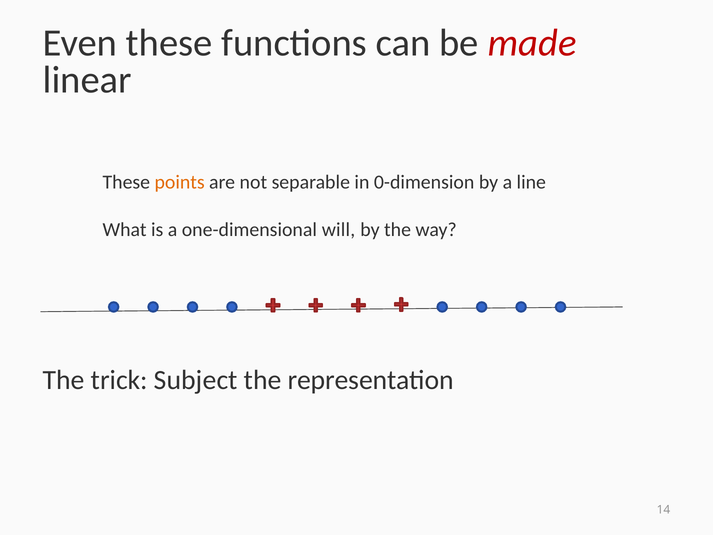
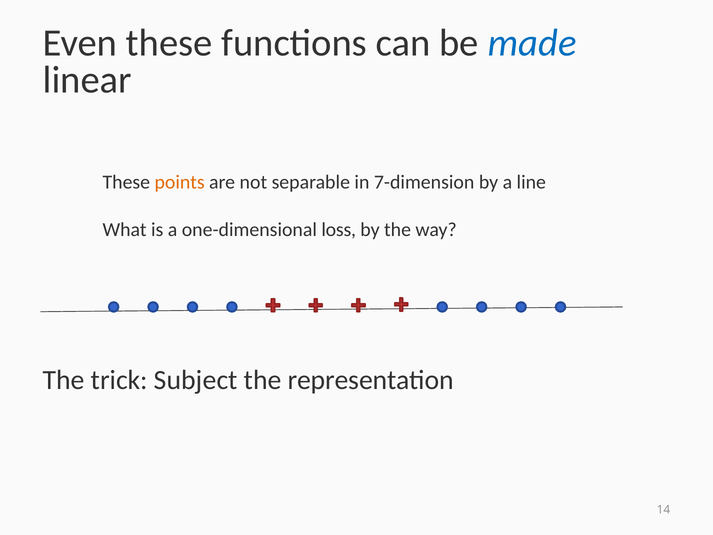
made colour: red -> blue
0-dimension: 0-dimension -> 7-dimension
will: will -> loss
